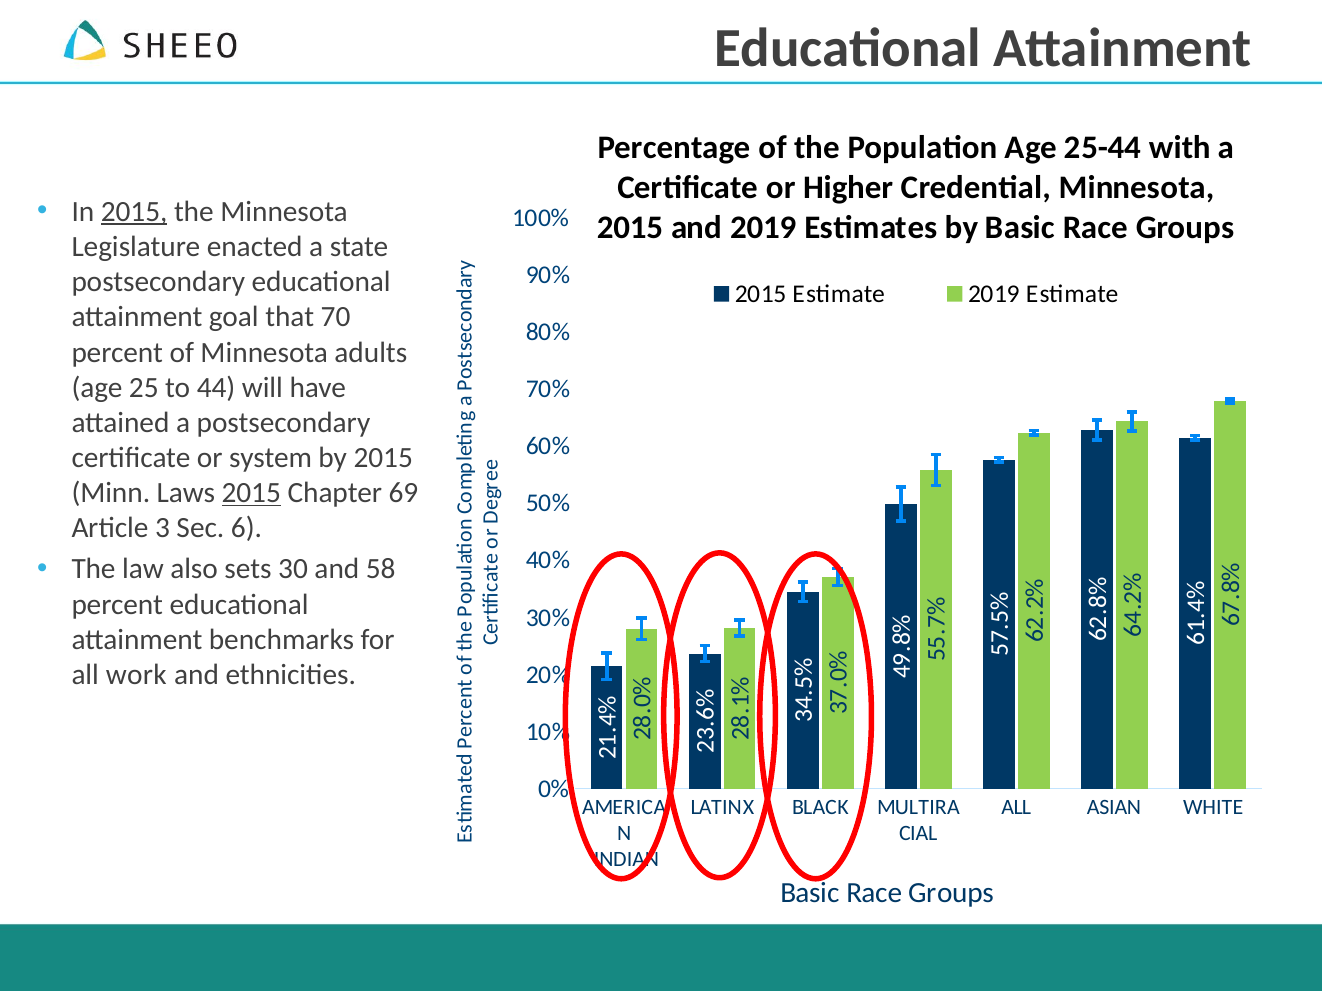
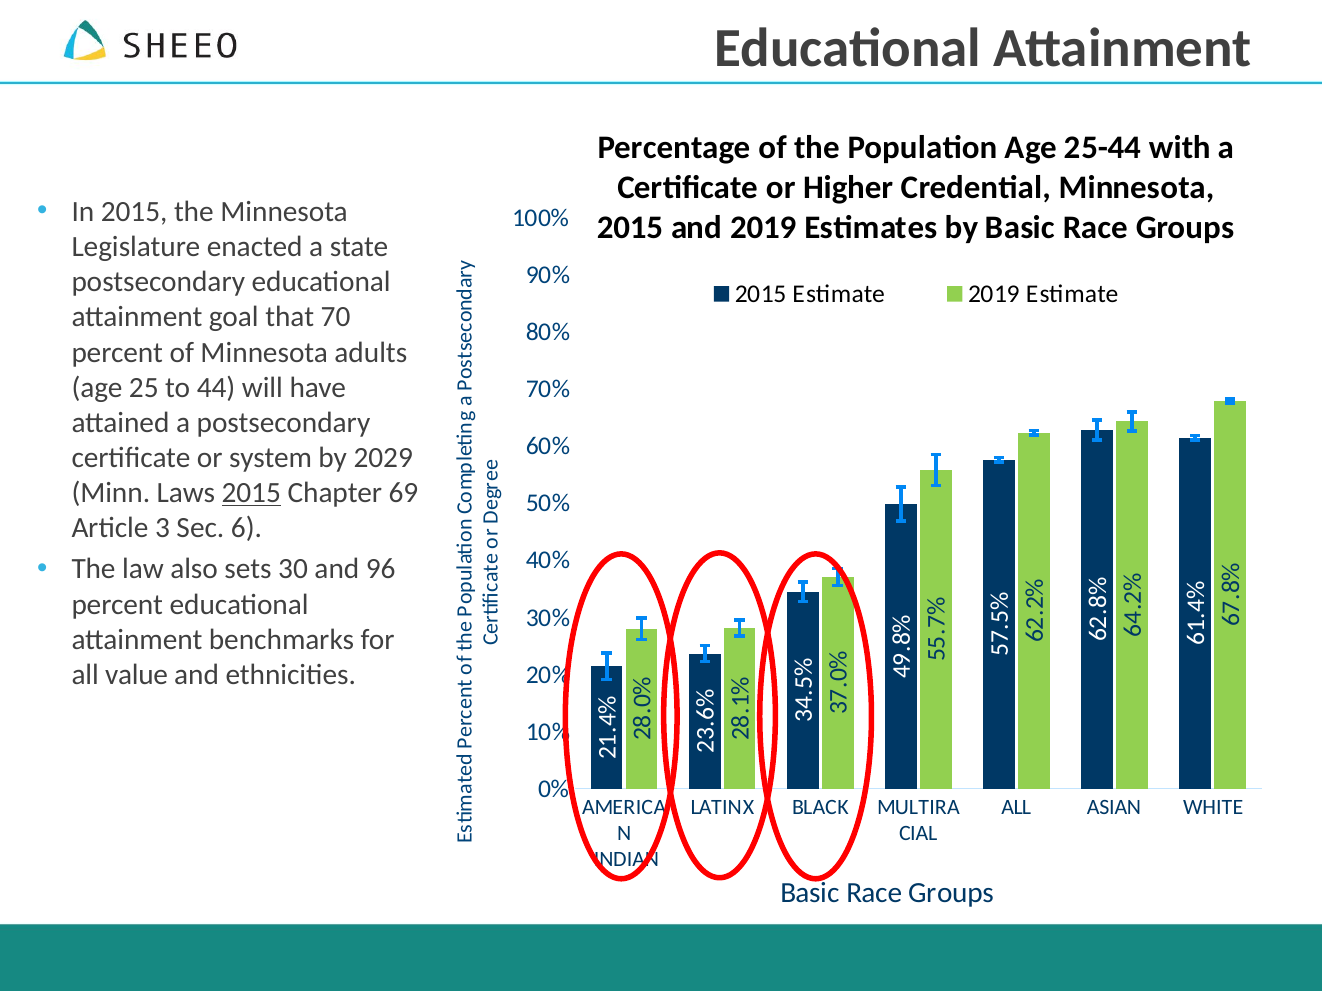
2015 at (134, 212) underline: present -> none
by 2015: 2015 -> 2029
58: 58 -> 96
work: work -> value
